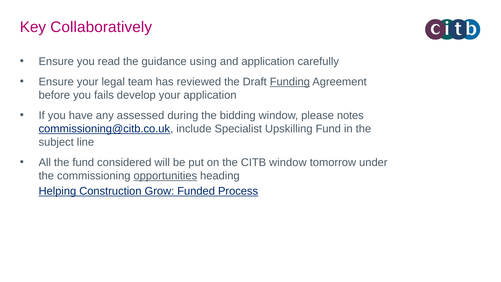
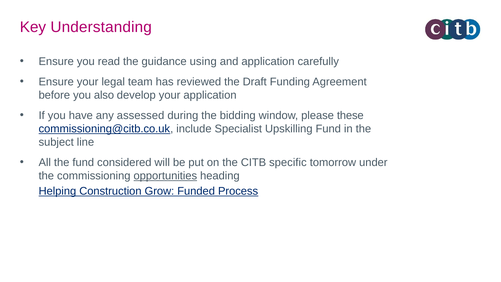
Collaboratively: Collaboratively -> Understanding
Funding underline: present -> none
fails: fails -> also
notes: notes -> these
CITB window: window -> specific
